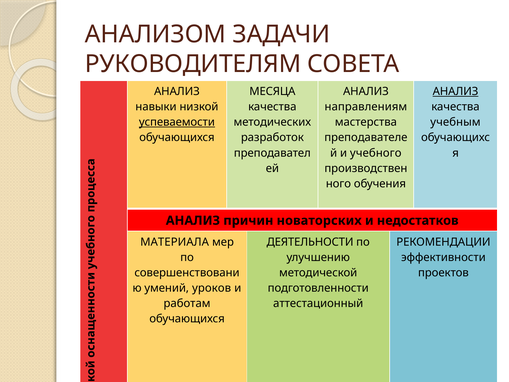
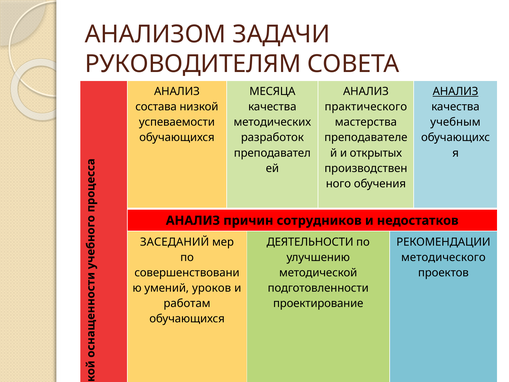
навыки: навыки -> состава
направлениям: направлениям -> практического
успеваемости underline: present -> none
учебного: учебного -> открытых
новаторских: новаторских -> сотрудников
МАТЕРИАЛА: МАТЕРИАЛА -> ЗАСЕДАНИЙ
эффективности: эффективности -> методического
аттестационный: аттестационный -> проектирование
